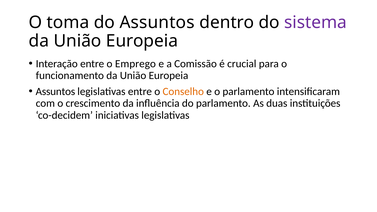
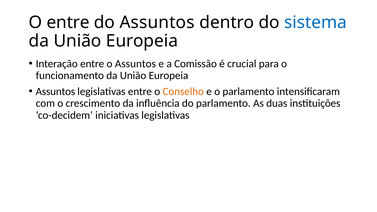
O toma: toma -> entre
sistema colour: purple -> blue
o Emprego: Emprego -> Assuntos
